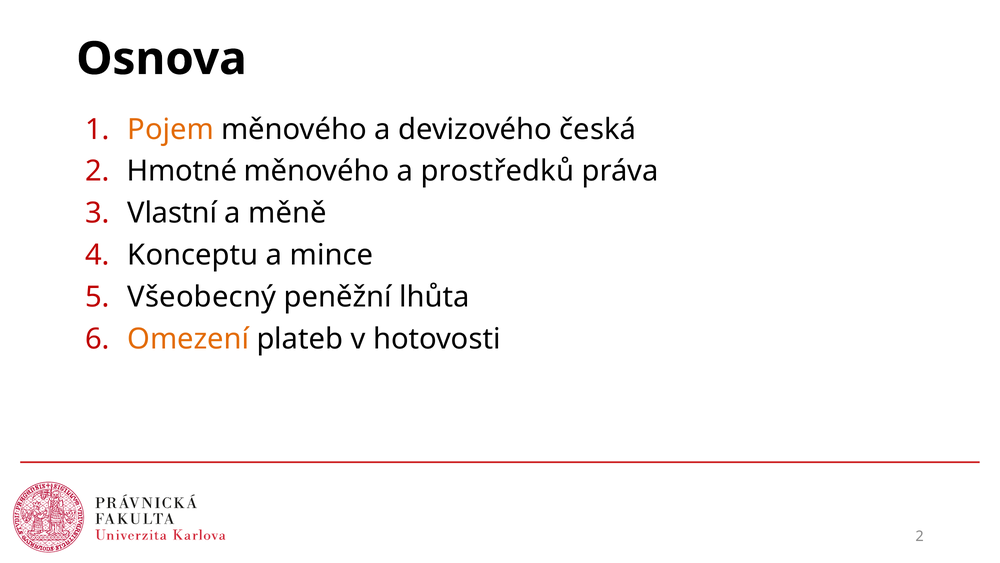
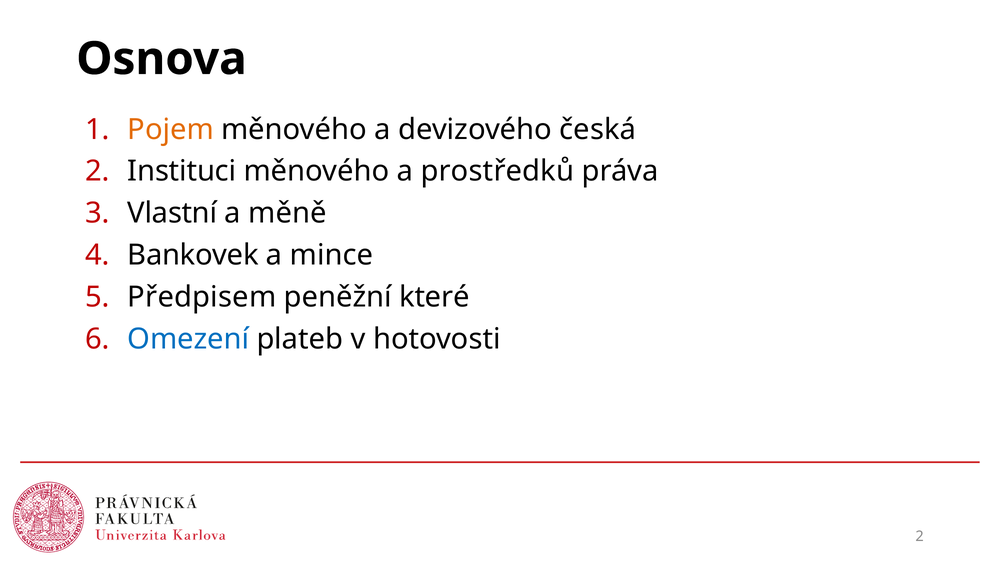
Hmotné: Hmotné -> Instituci
Konceptu: Konceptu -> Bankovek
Všeobecný: Všeobecný -> Předpisem
lhůta: lhůta -> které
Omezení colour: orange -> blue
